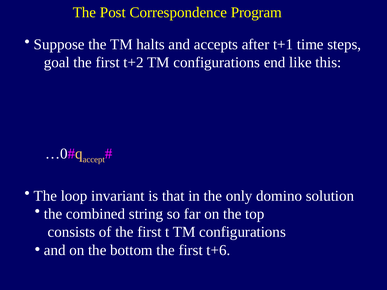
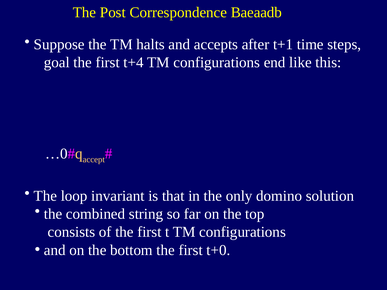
Program: Program -> Baeaadb
t+2: t+2 -> t+4
t+6: t+6 -> t+0
